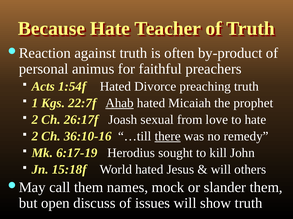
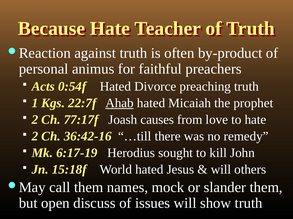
1:54f: 1:54f -> 0:54f
26:17f: 26:17f -> 77:17f
sexual: sexual -> causes
36:10-16: 36:10-16 -> 36:42-16
there underline: present -> none
